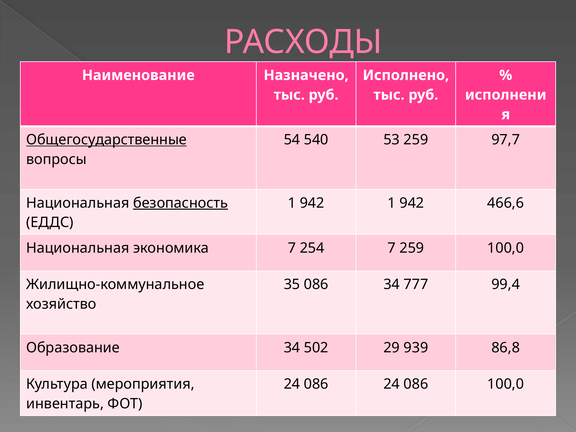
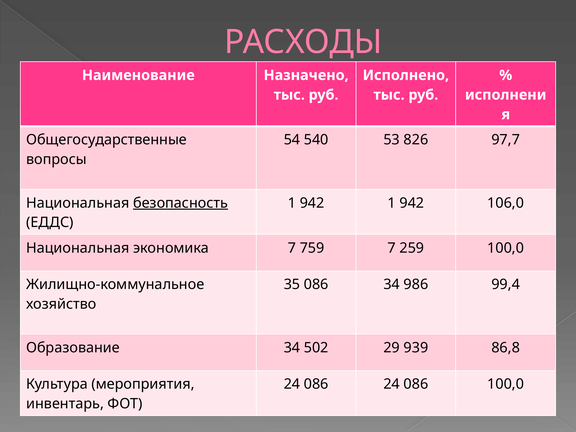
Общегосударственные underline: present -> none
53 259: 259 -> 826
466,6: 466,6 -> 106,0
254: 254 -> 759
777: 777 -> 986
